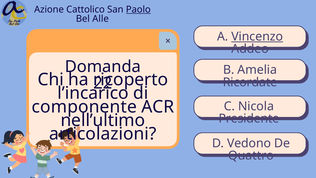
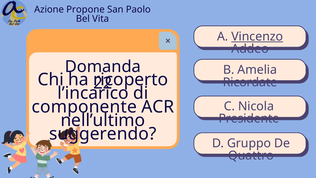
Cattolico: Cattolico -> Propone
Paolo underline: present -> none
Alle: Alle -> Vita
articolazioni: articolazioni -> suggerendo
Vedono: Vedono -> Gruppo
